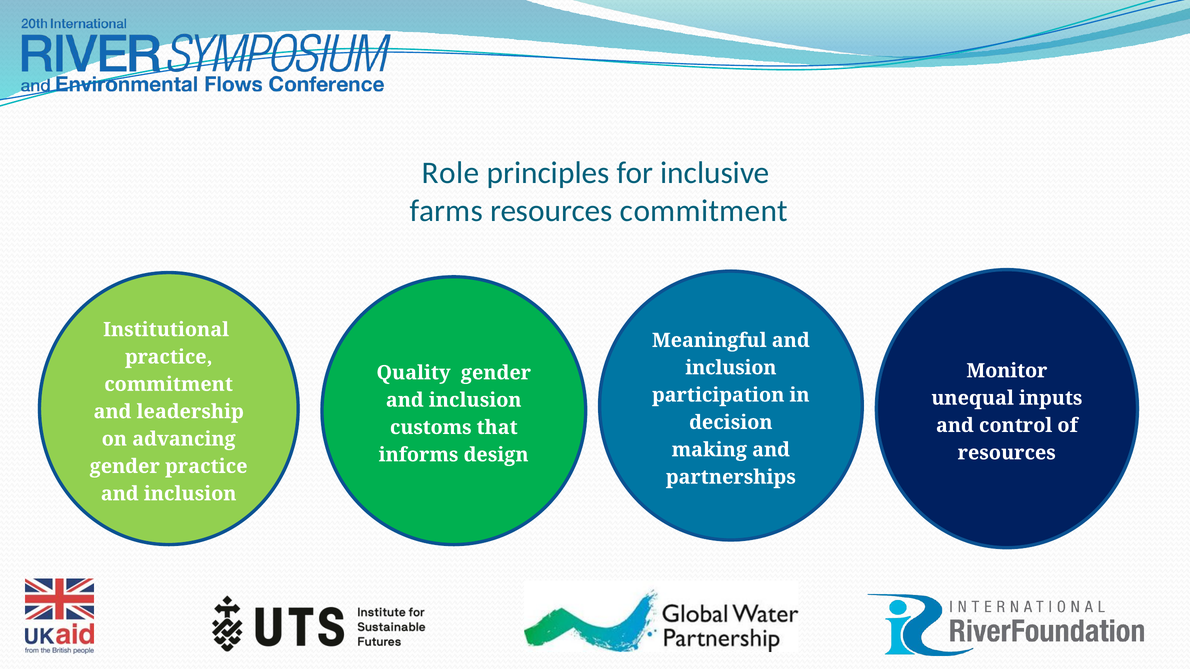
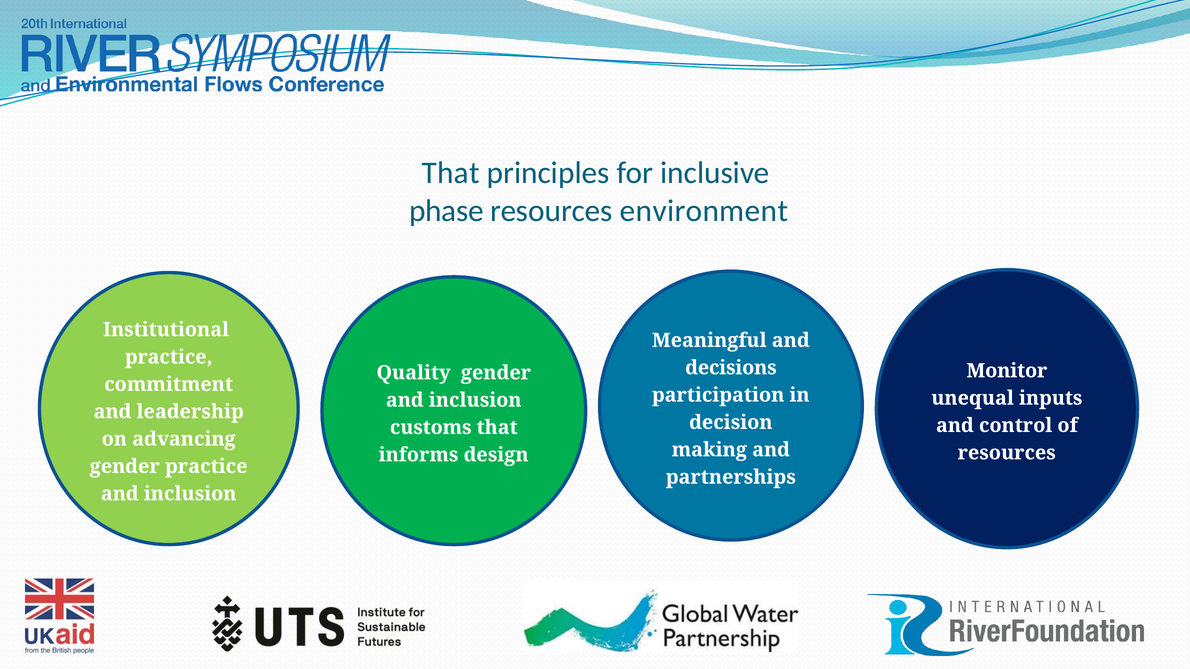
Role at (451, 173): Role -> That
farms: farms -> phase
resources commitment: commitment -> environment
inclusion at (731, 368): inclusion -> decisions
